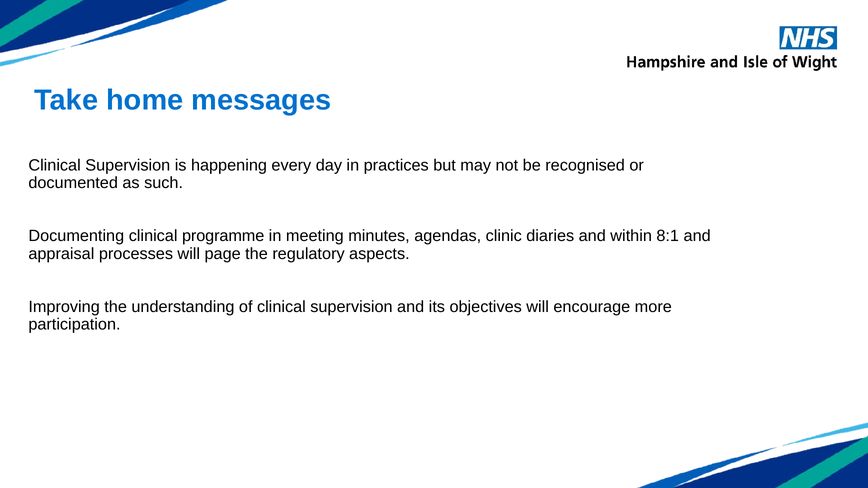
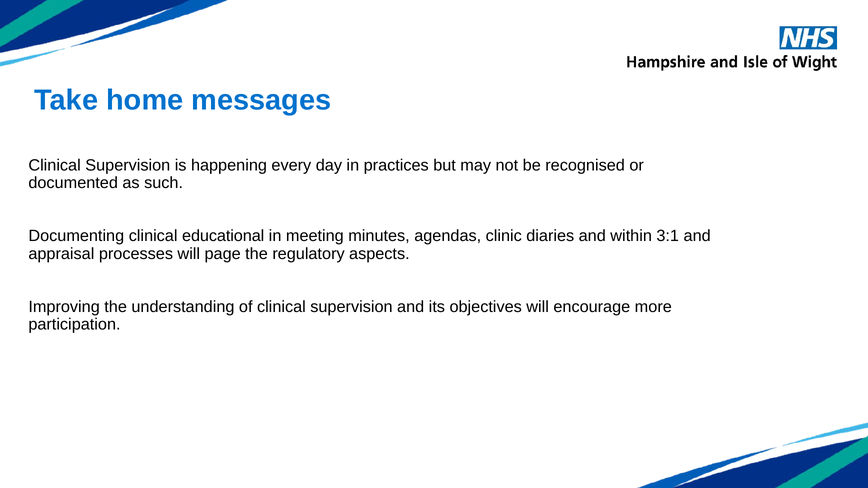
programme: programme -> educational
8:1: 8:1 -> 3:1
